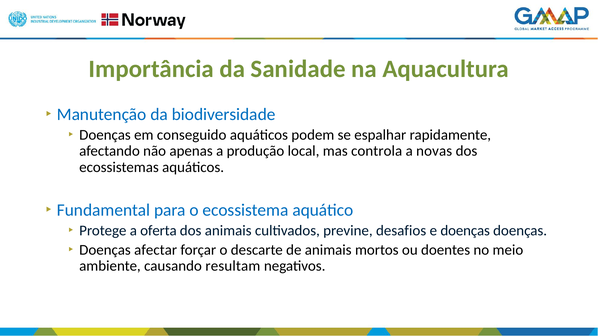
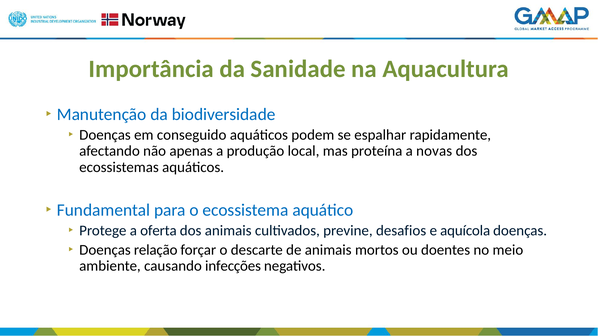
controla: controla -> proteína
e doenças: doenças -> aquícola
afectar: afectar -> relação
resultam: resultam -> infecções
